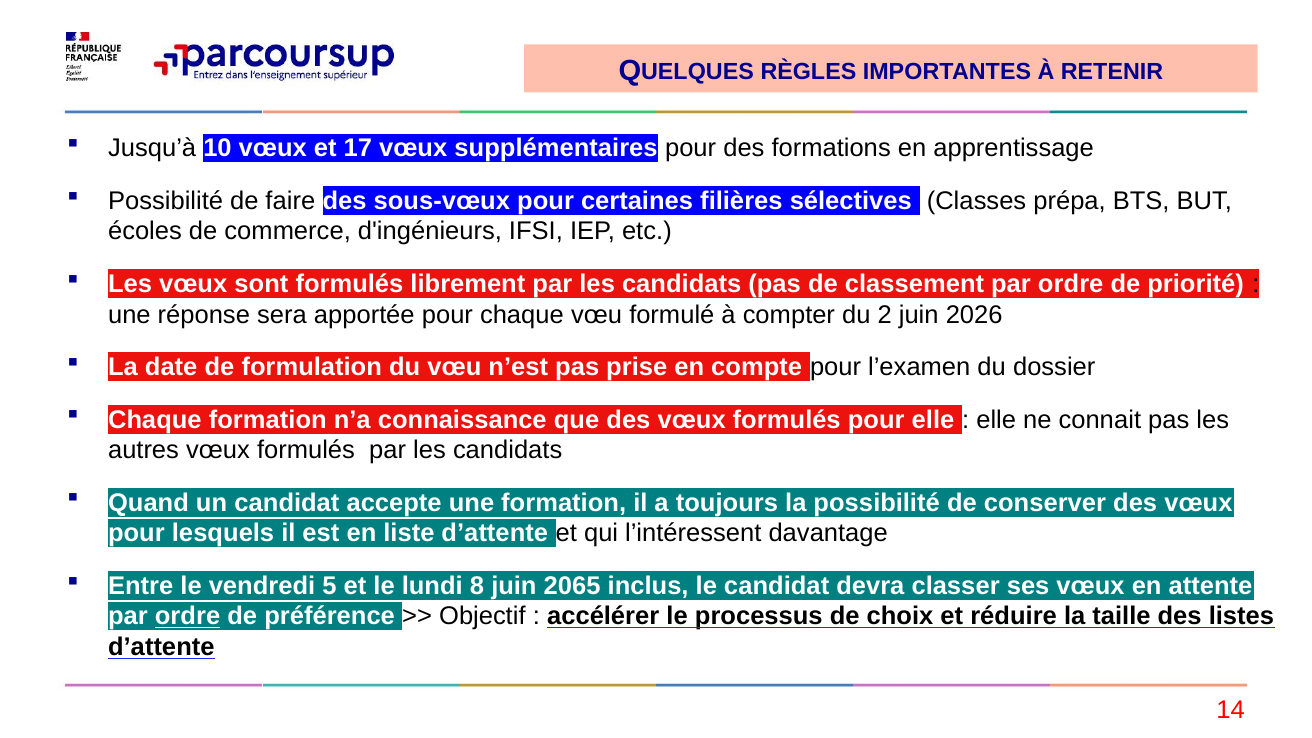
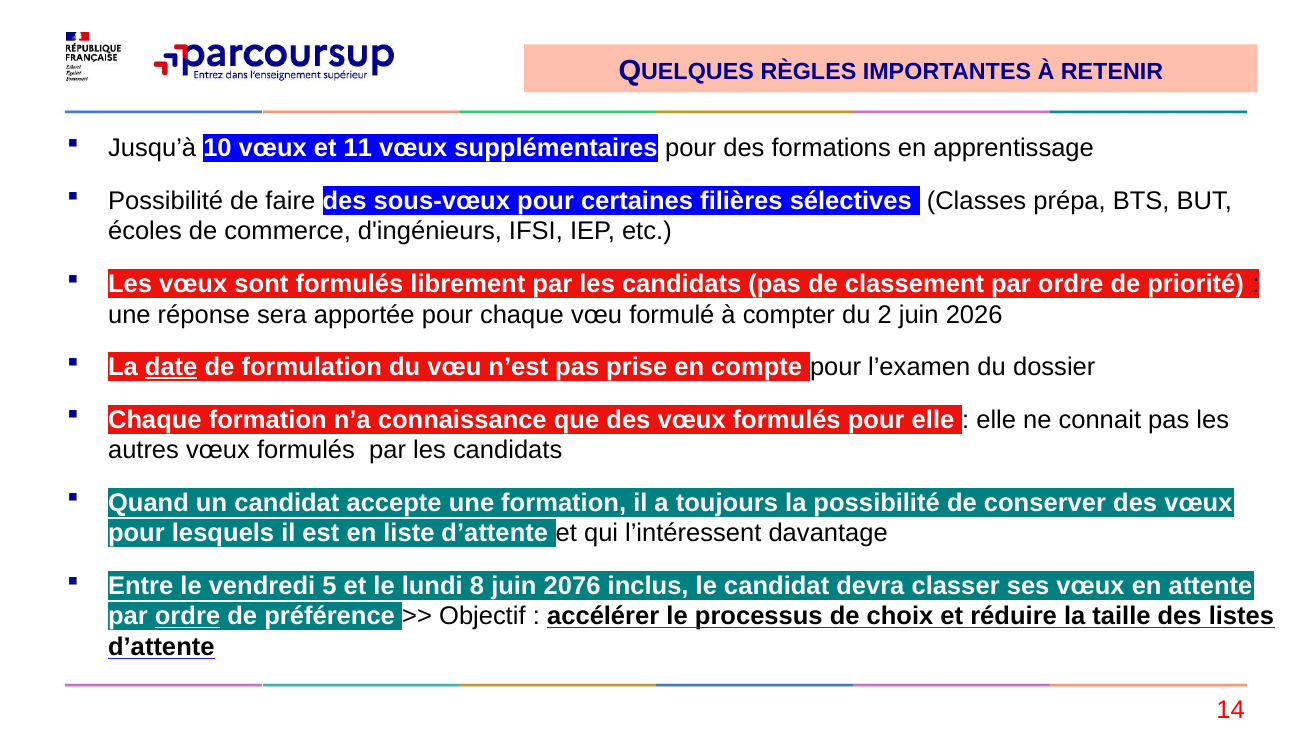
17: 17 -> 11
date underline: none -> present
2065: 2065 -> 2076
